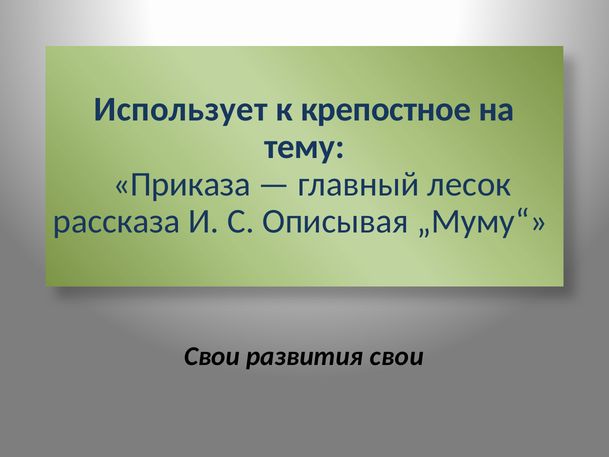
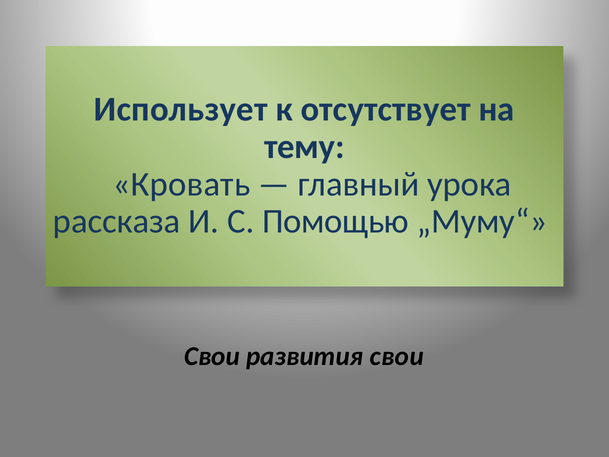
крепостное: крепостное -> отсутствует
Приказа: Приказа -> Кровать
лесок: лесок -> урока
Описывая: Описывая -> Помощью
